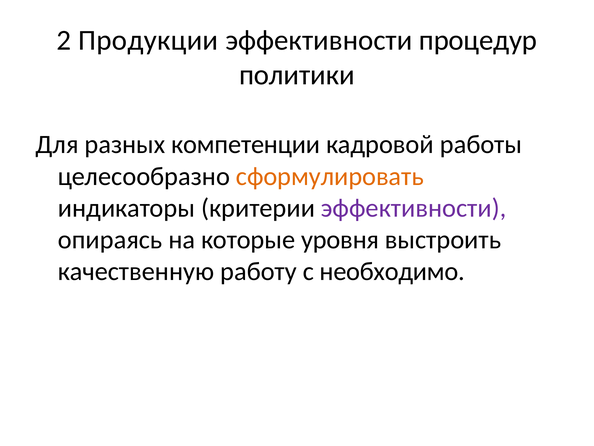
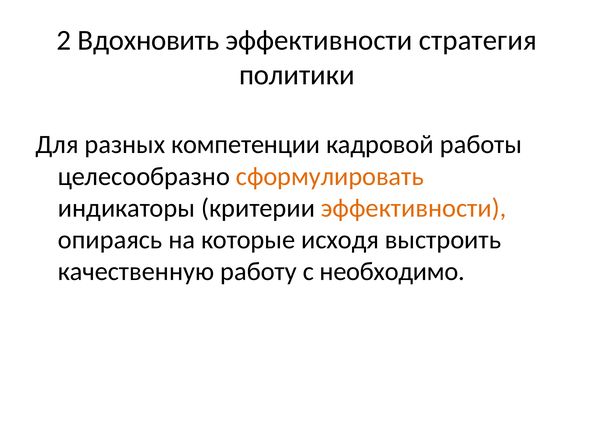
Продукции: Продукции -> Вдохновить
процедур: процедур -> стратегия
эффективности at (414, 208) colour: purple -> orange
уровня: уровня -> исходя
